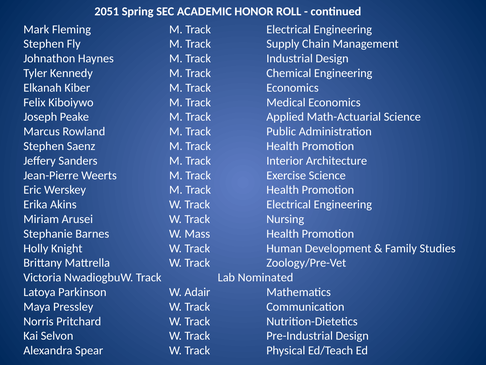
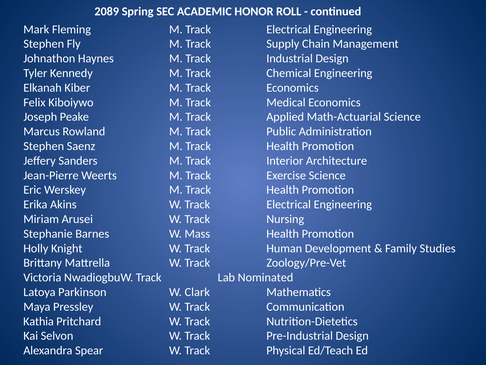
2051: 2051 -> 2089
Adair: Adair -> Clark
Norris: Norris -> Kathia
